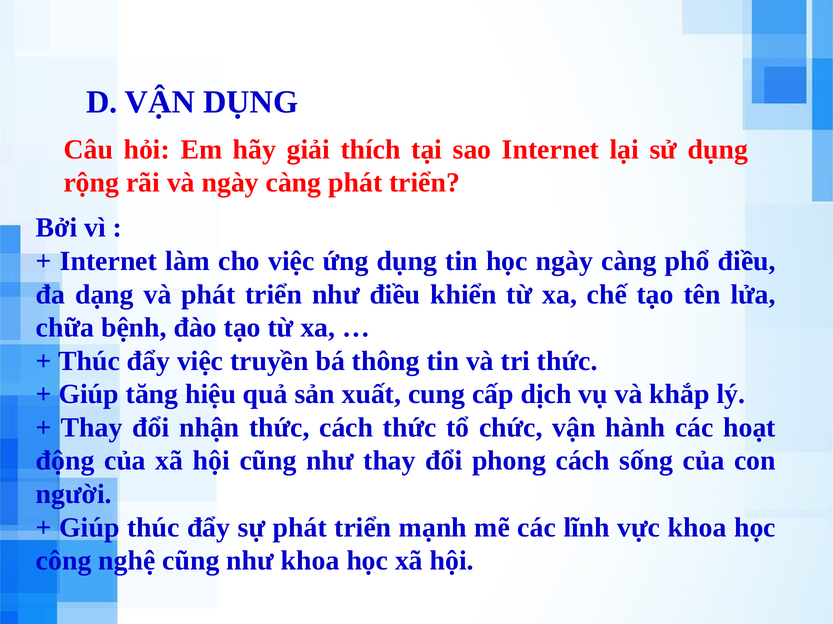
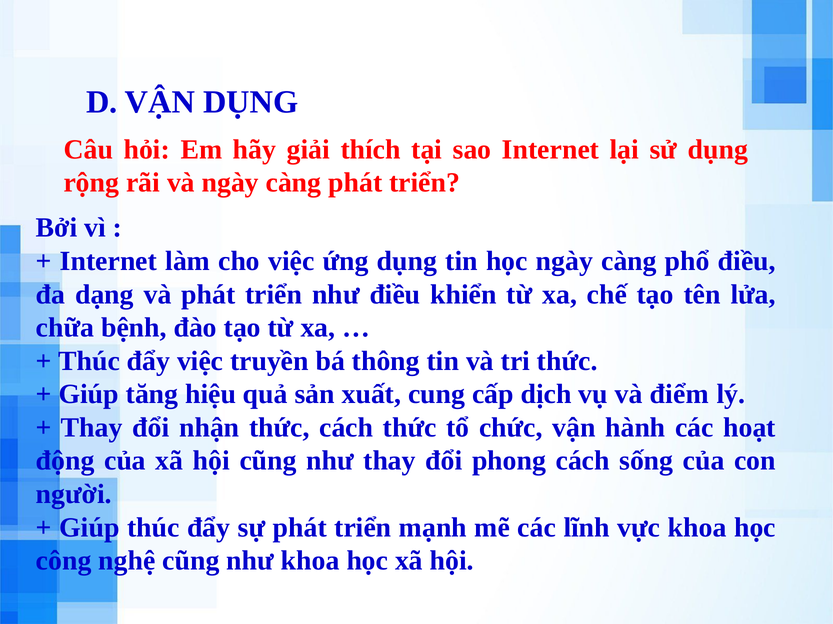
khắp: khắp -> điểm
